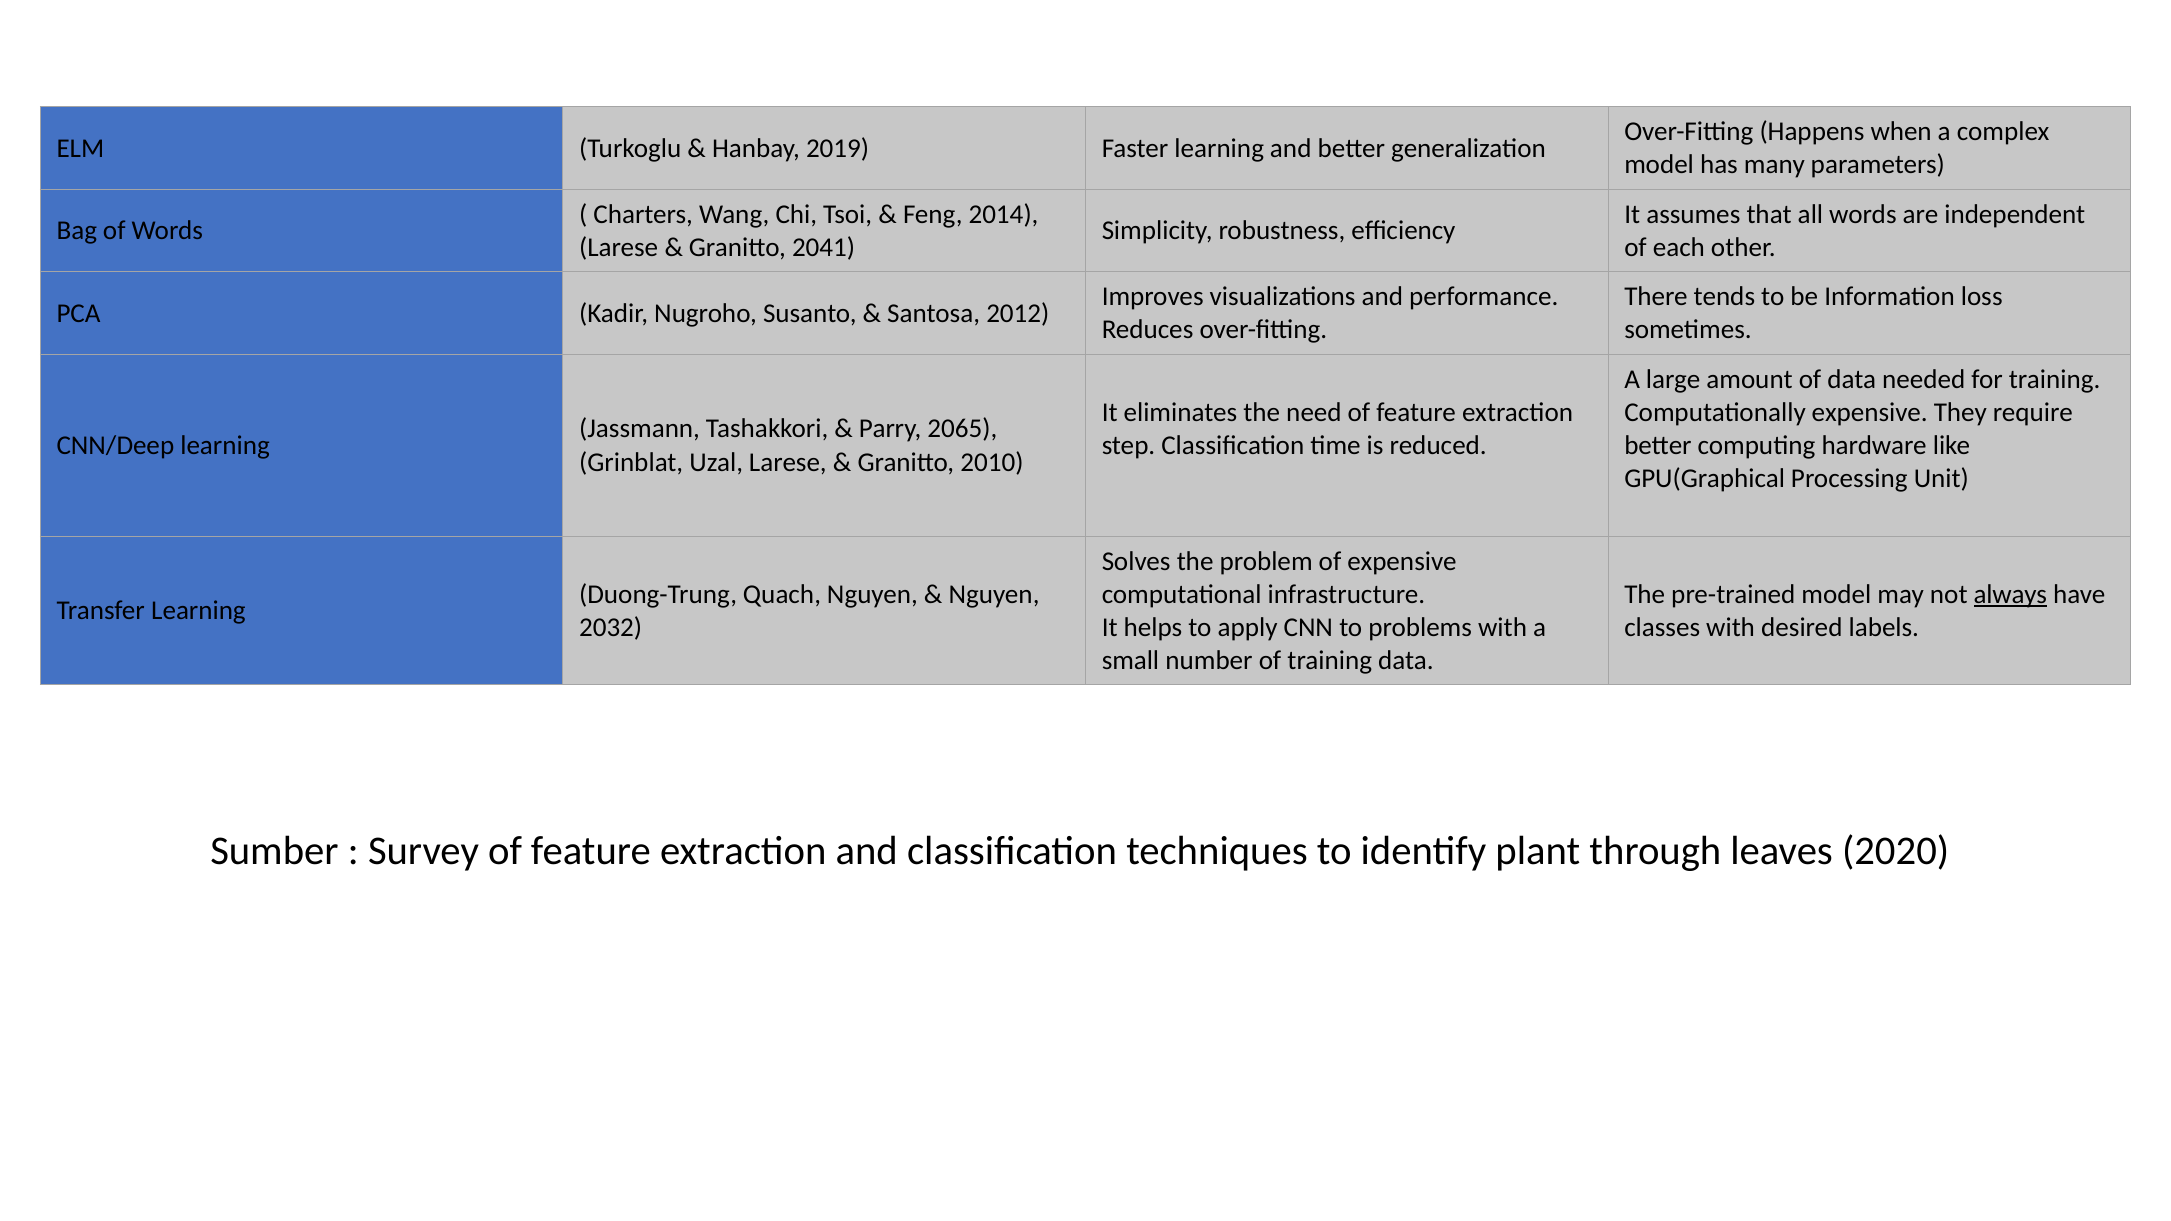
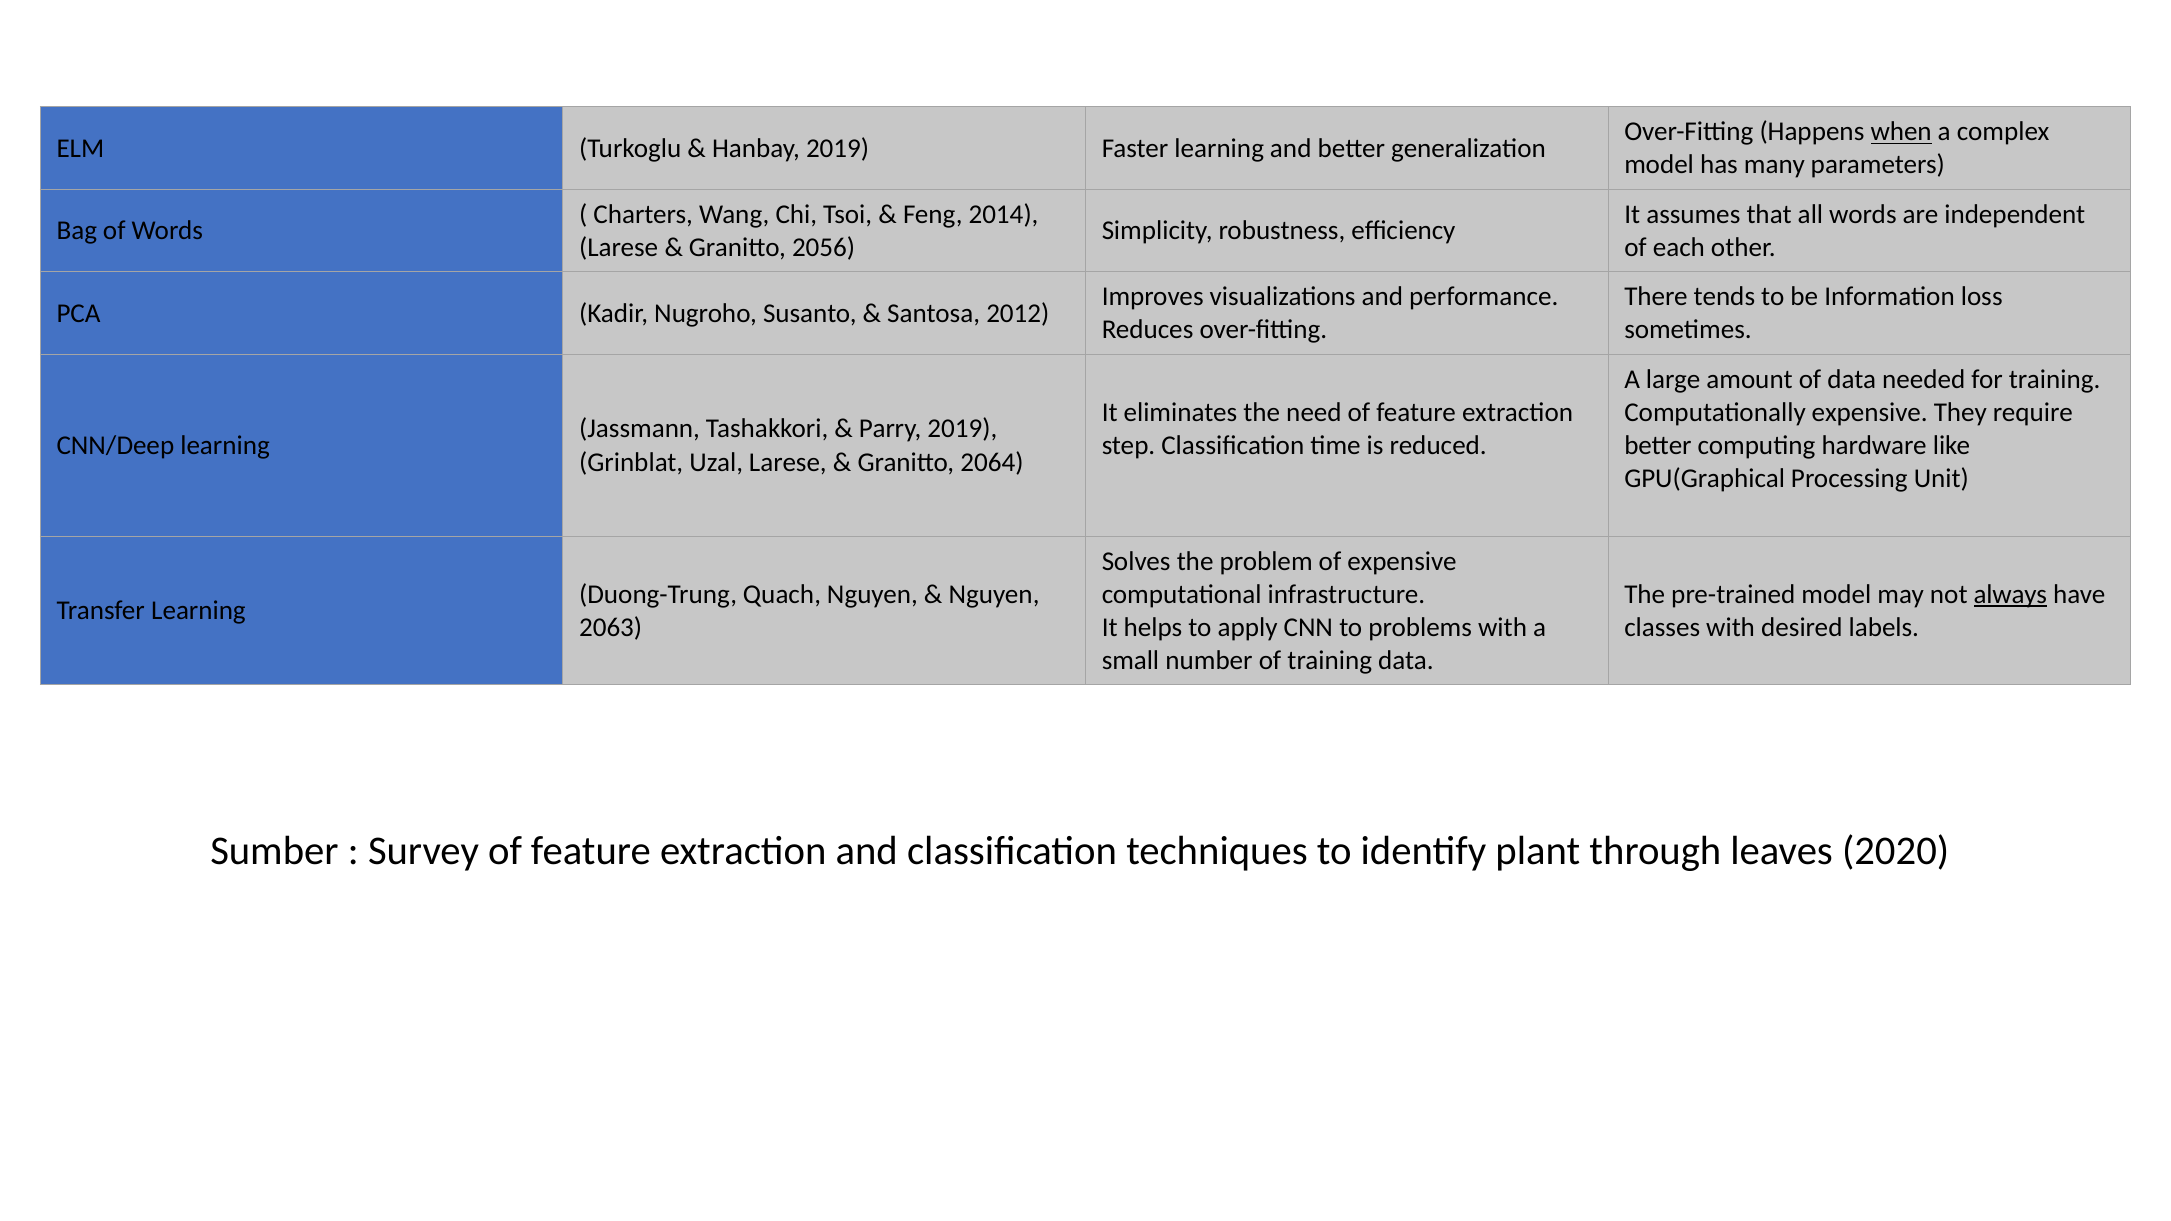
when underline: none -> present
2041: 2041 -> 2056
Parry 2065: 2065 -> 2019
2010: 2010 -> 2064
2032: 2032 -> 2063
